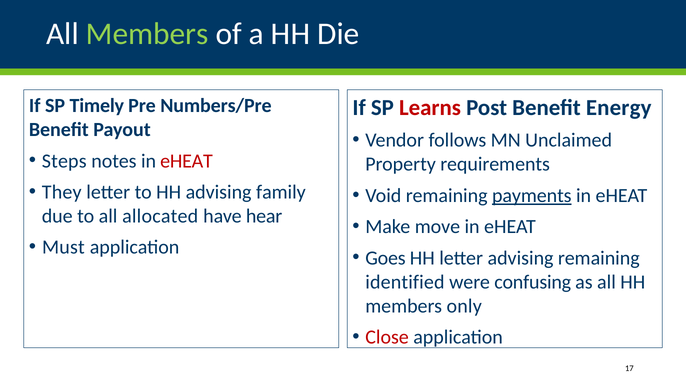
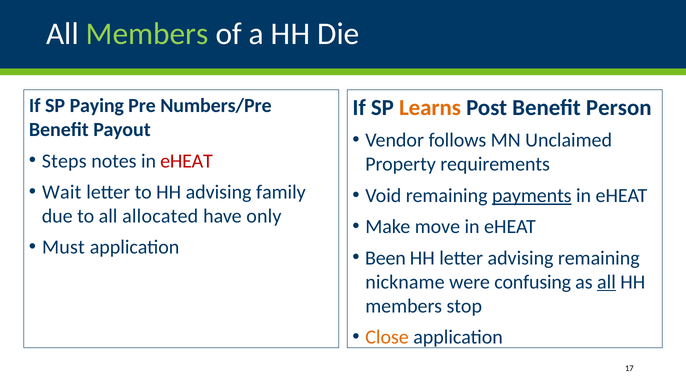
Timely: Timely -> Paying
Learns colour: red -> orange
Energy: Energy -> Person
They: They -> Wait
hear: hear -> only
Goes: Goes -> Been
identified: identified -> nickname
all at (606, 282) underline: none -> present
only: only -> stop
Close colour: red -> orange
